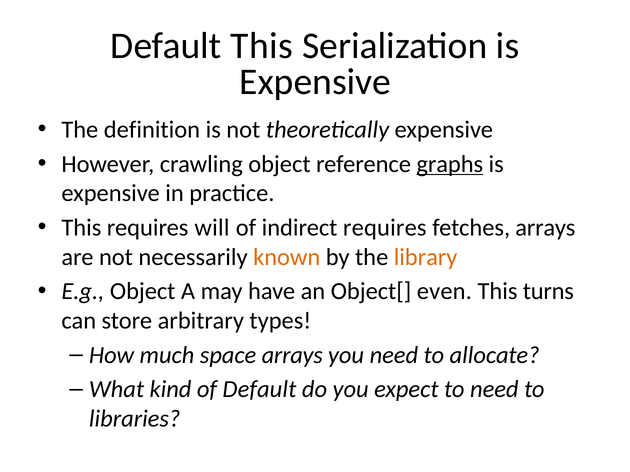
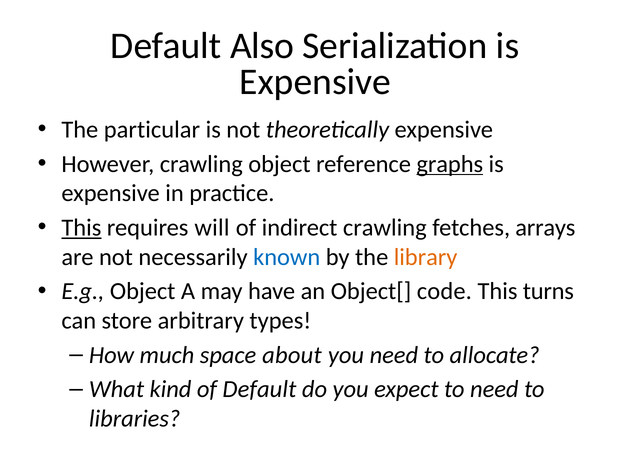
Default This: This -> Also
definition: definition -> particular
This at (81, 228) underline: none -> present
indirect requires: requires -> crawling
known colour: orange -> blue
even: even -> code
space arrays: arrays -> about
